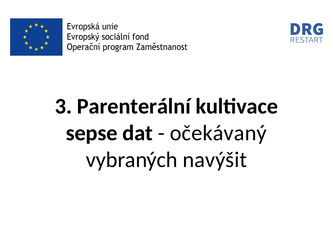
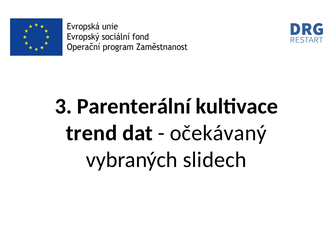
sepse: sepse -> trend
navýšit: navýšit -> slidech
